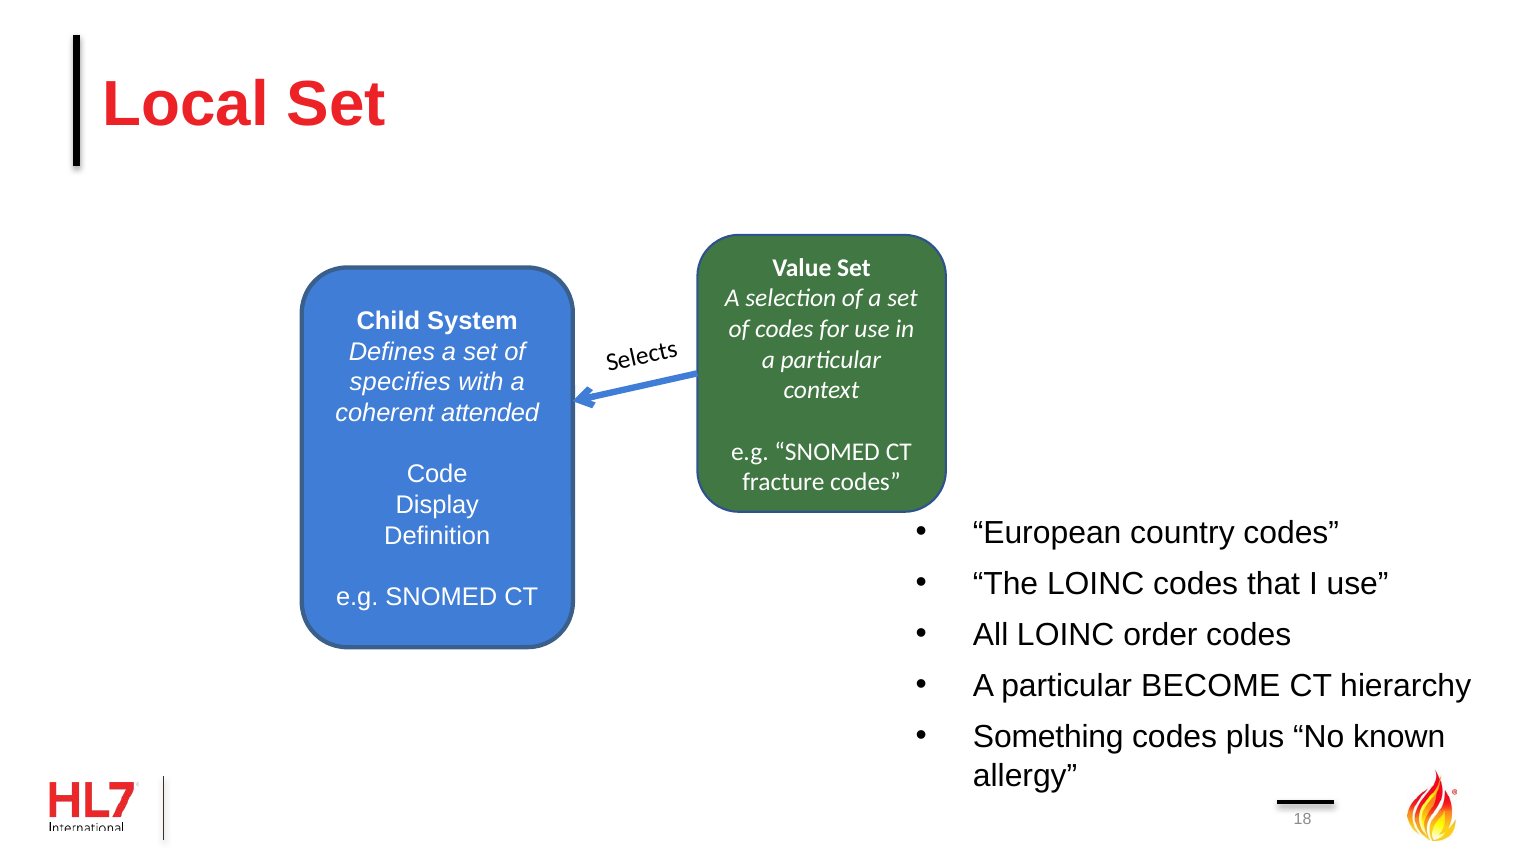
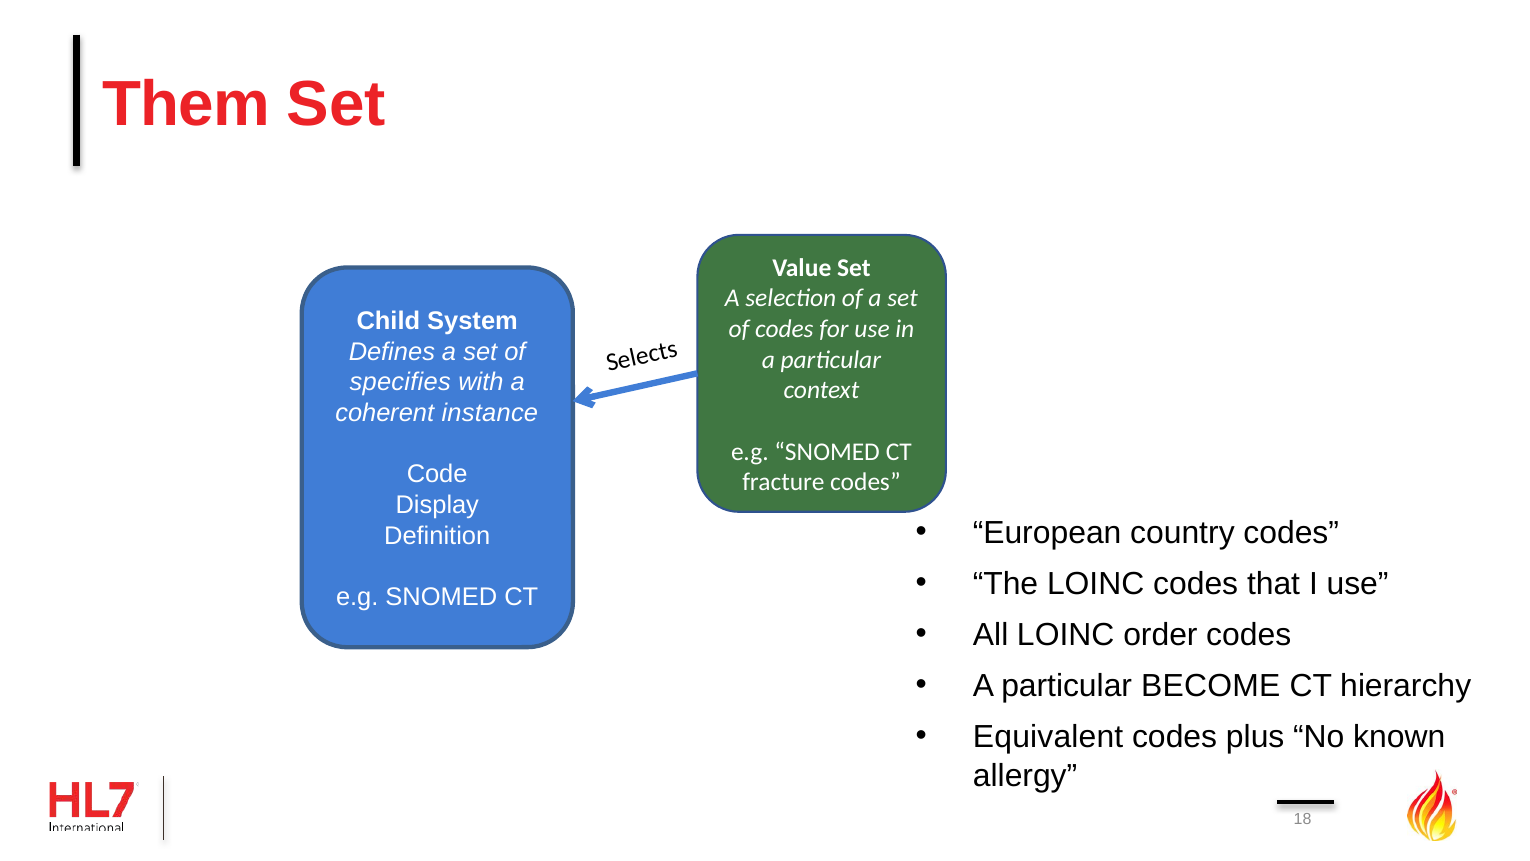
Local: Local -> Them
attended: attended -> instance
Something: Something -> Equivalent
